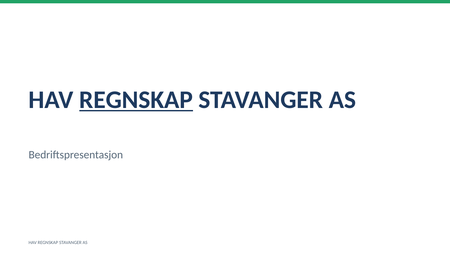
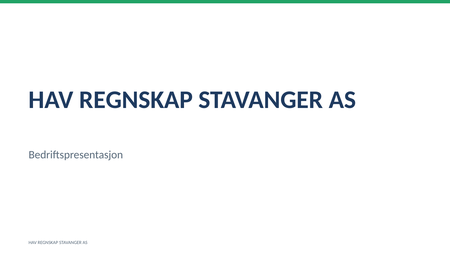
REGNSKAP at (136, 100) underline: present -> none
